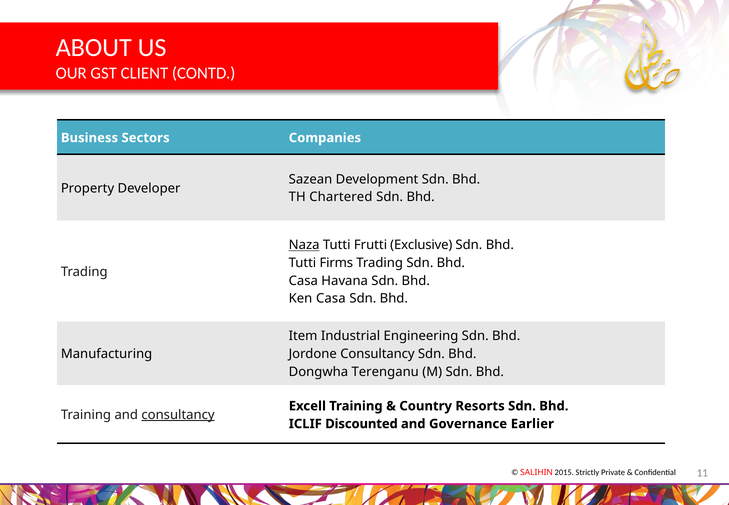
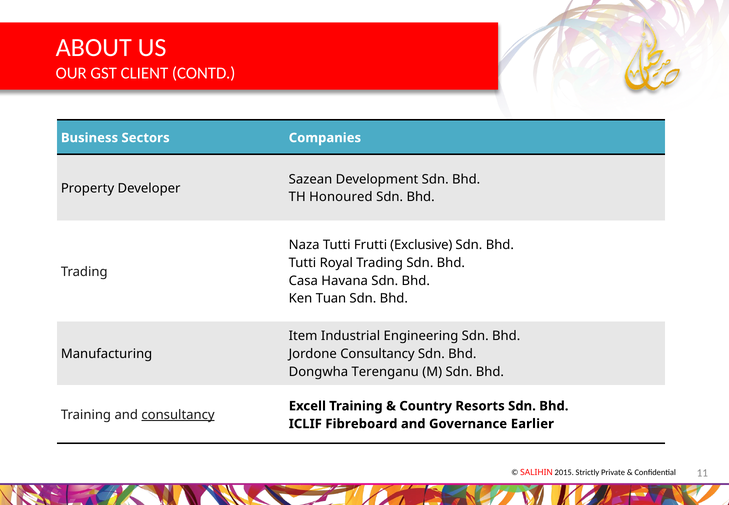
Chartered: Chartered -> Honoured
Naza underline: present -> none
Firms: Firms -> Royal
Ken Casa: Casa -> Tuan
Discounted: Discounted -> Fibreboard
